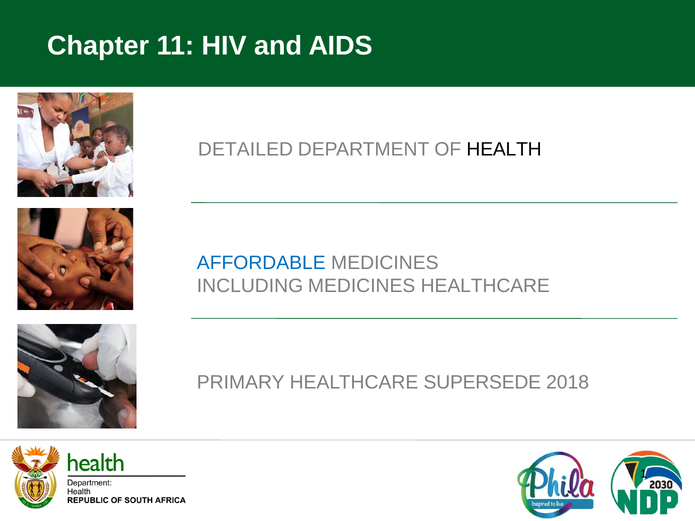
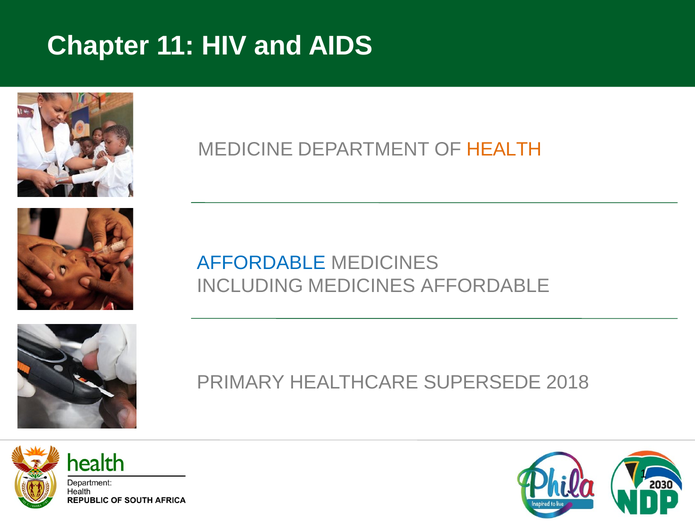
DETAILED: DETAILED -> MEDICINE
HEALTH colour: black -> orange
MEDICINES HEALTHCARE: HEALTHCARE -> AFFORDABLE
